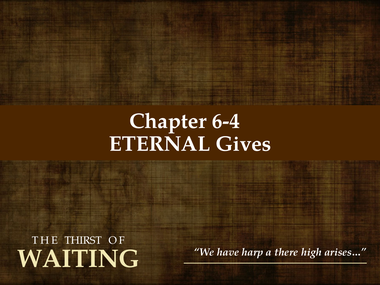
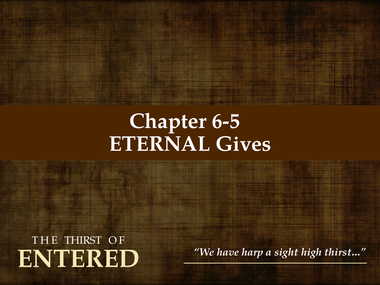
6-4: 6-4 -> 6-5
there: there -> sight
arises…: arises… -> thirst…
WAITING: WAITING -> ENTERED
